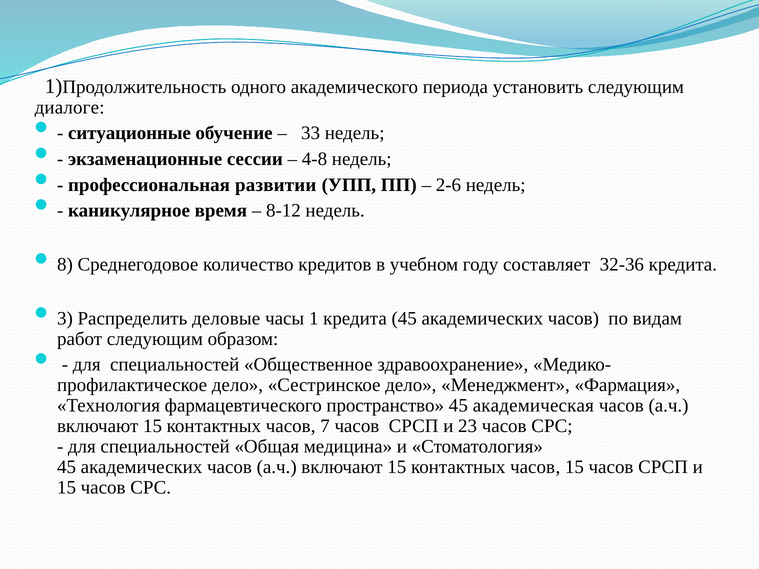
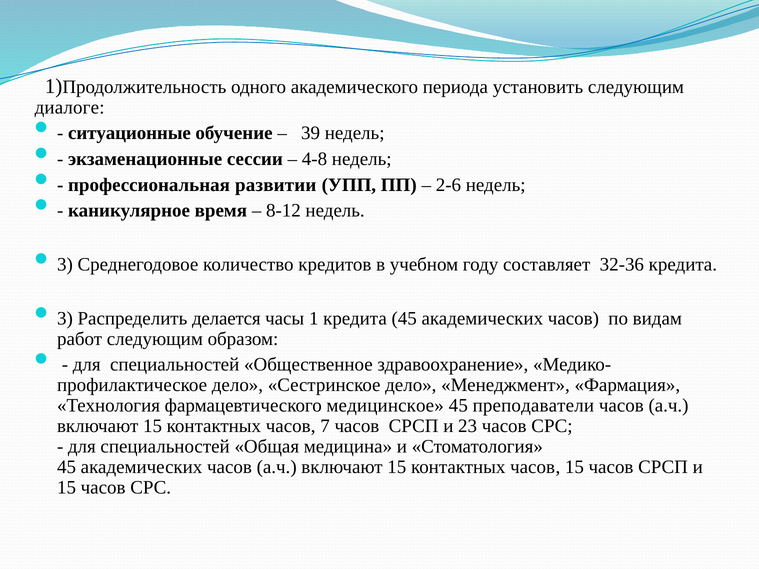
33: 33 -> 39
8 at (65, 265): 8 -> 3
деловые: деловые -> делается
пространство: пространство -> медицинское
академическая: академическая -> преподаватели
